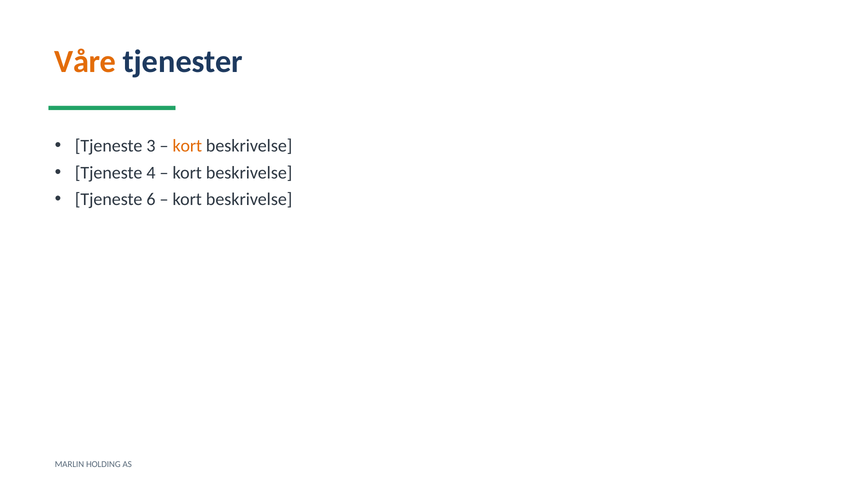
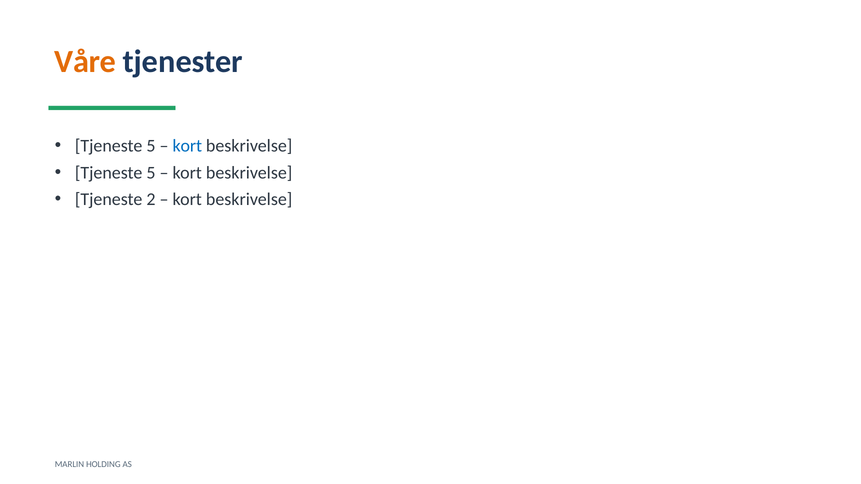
3 at (151, 146): 3 -> 5
kort at (187, 146) colour: orange -> blue
4 at (151, 173): 4 -> 5
6: 6 -> 2
